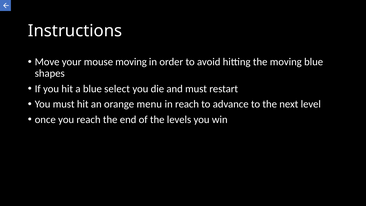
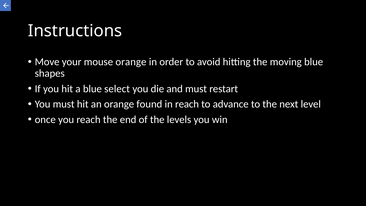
mouse moving: moving -> orange
menu: menu -> found
